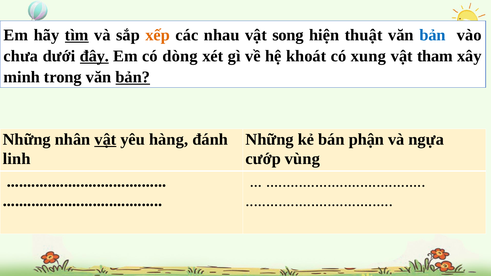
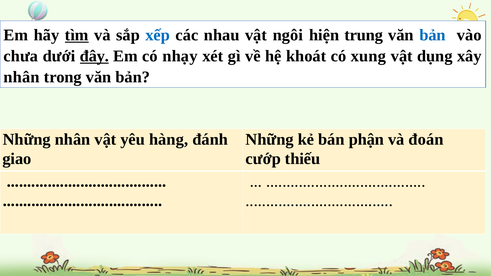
xếp colour: orange -> blue
song: song -> ngôi
thuật: thuật -> trung
dòng: dòng -> nhạy
tham: tham -> dụng
minh at (22, 77): minh -> nhân
bản at (133, 77) underline: present -> none
vật at (105, 140) underline: present -> none
ngựa: ngựa -> đoán
linh: linh -> giao
vùng: vùng -> thiếu
